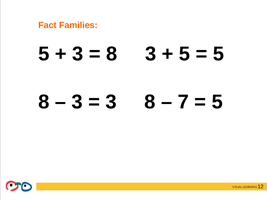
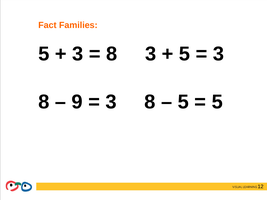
5 at (218, 54): 5 -> 3
3 at (77, 102): 3 -> 9
7 at (183, 102): 7 -> 5
